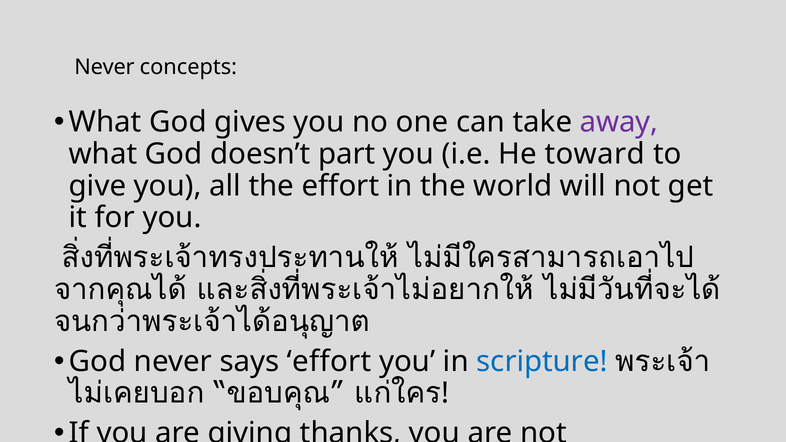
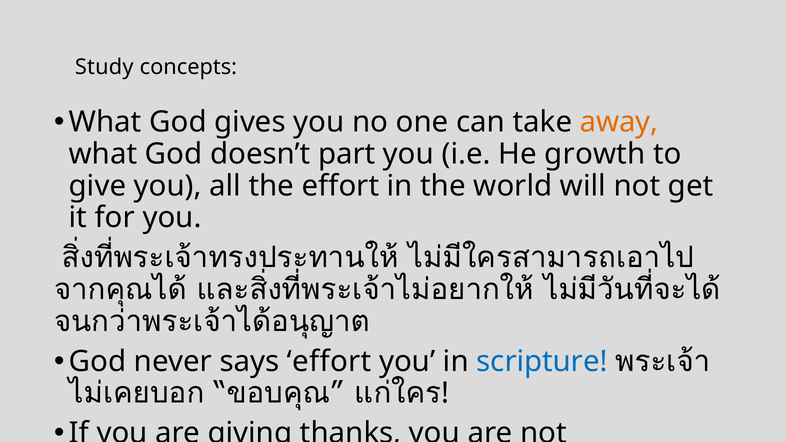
Never at (104, 67): Never -> Study
away colour: purple -> orange
toward: toward -> growth
